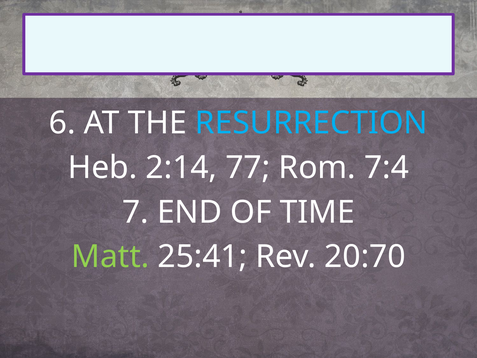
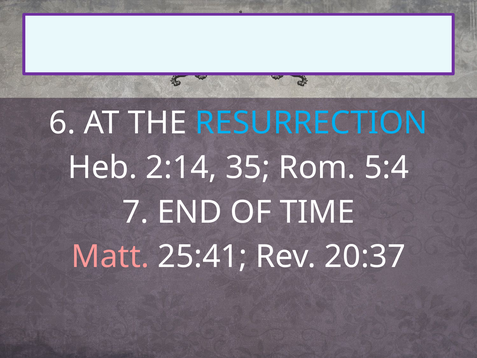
77: 77 -> 35
7:4: 7:4 -> 5:4
Matt colour: light green -> pink
20:70: 20:70 -> 20:37
